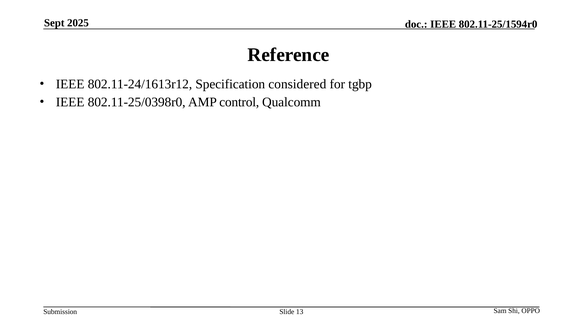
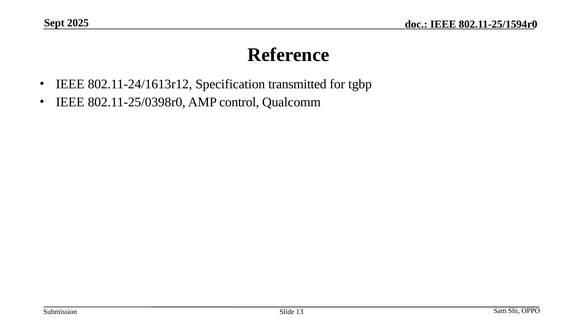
considered: considered -> transmitted
